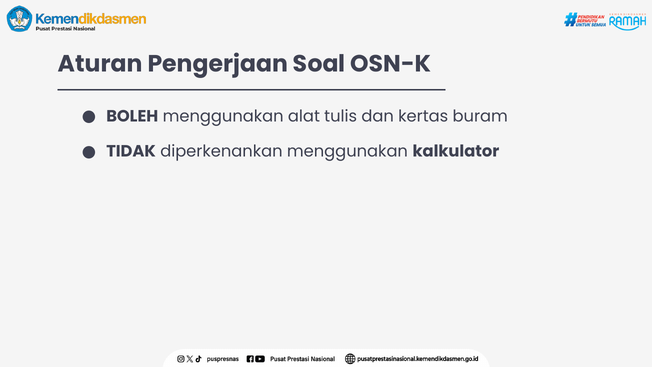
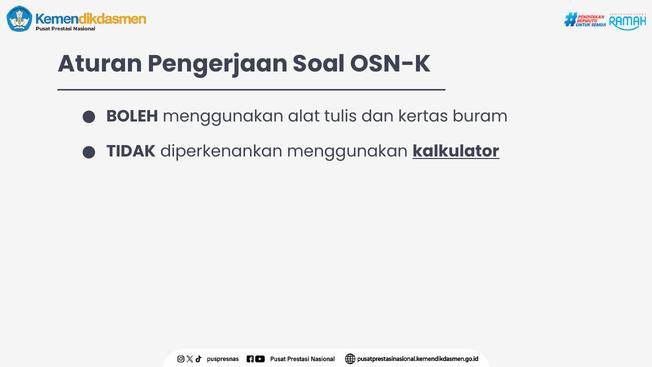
kalkulator underline: none -> present
